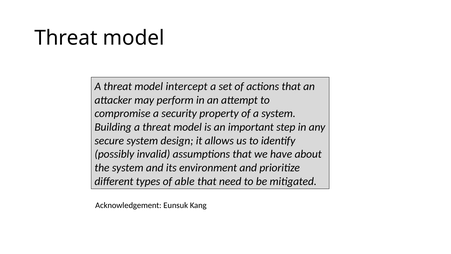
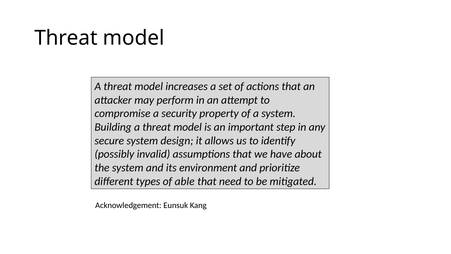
intercept: intercept -> increases
